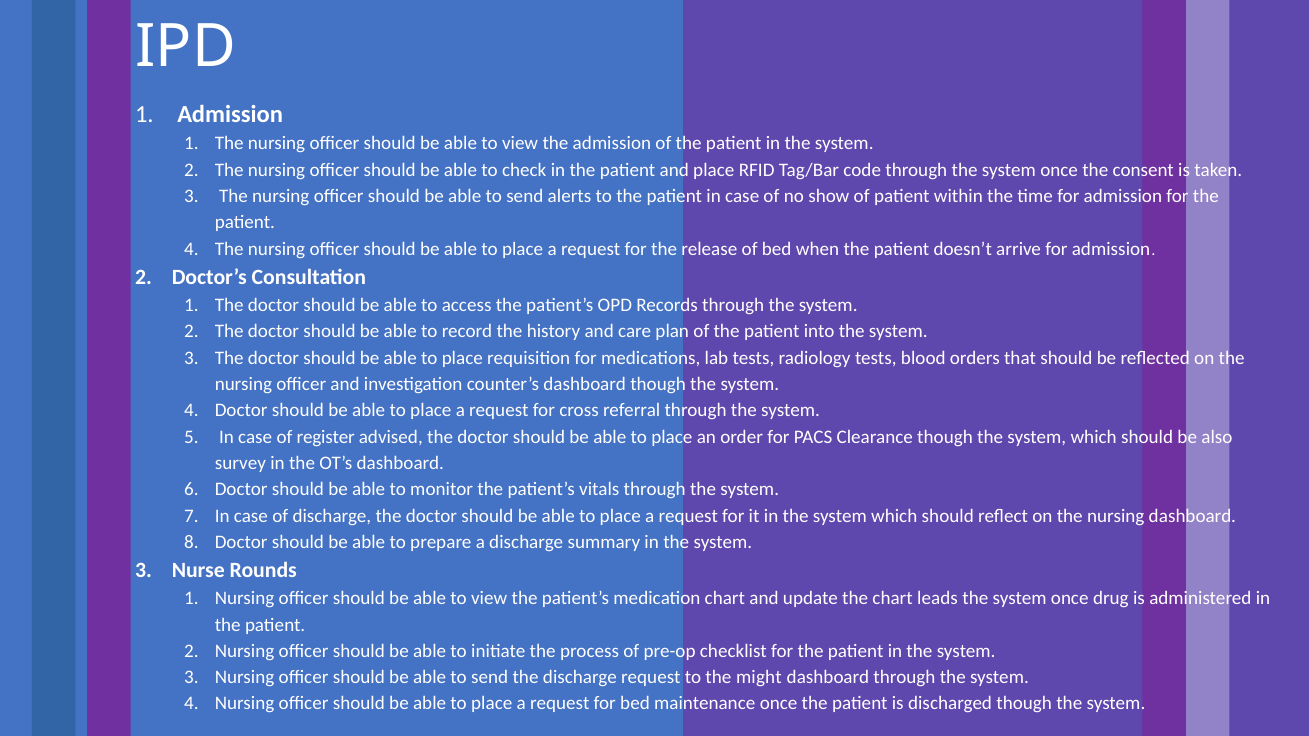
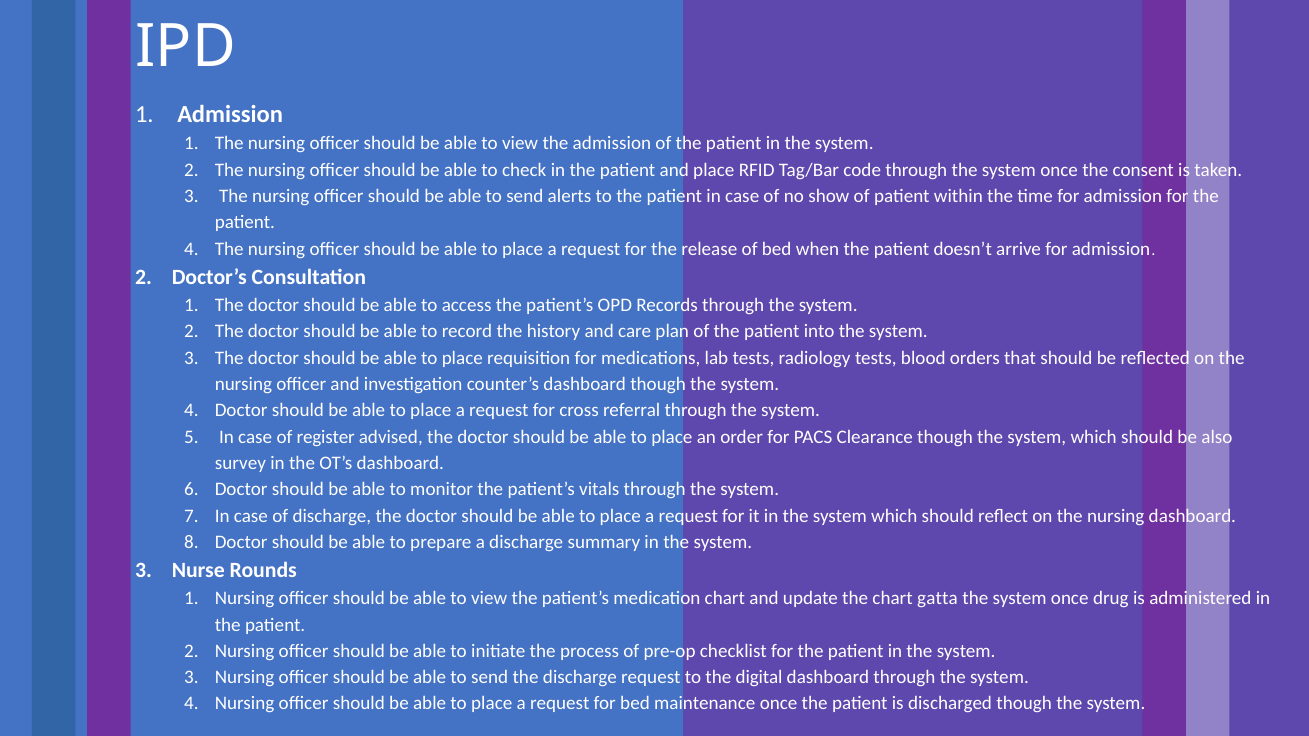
leads: leads -> gatta
might: might -> digital
